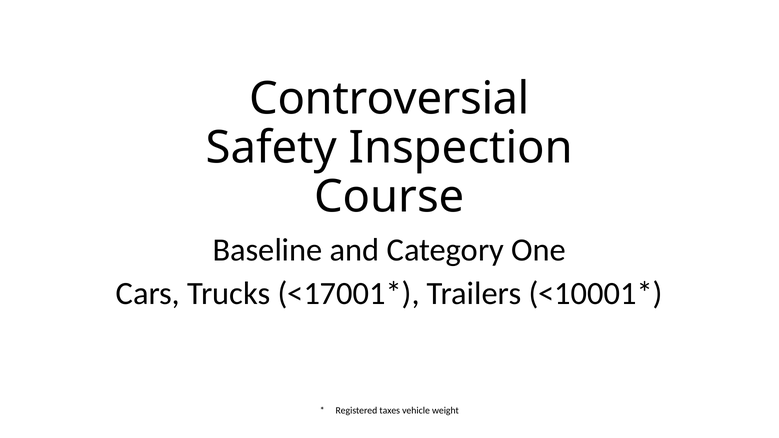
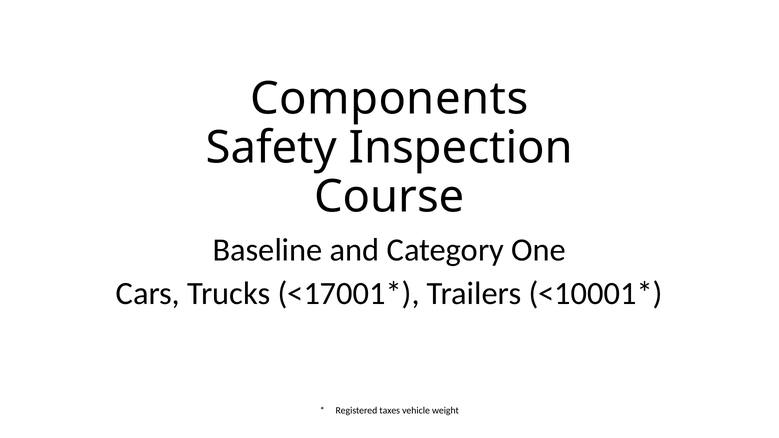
Controversial: Controversial -> Components
